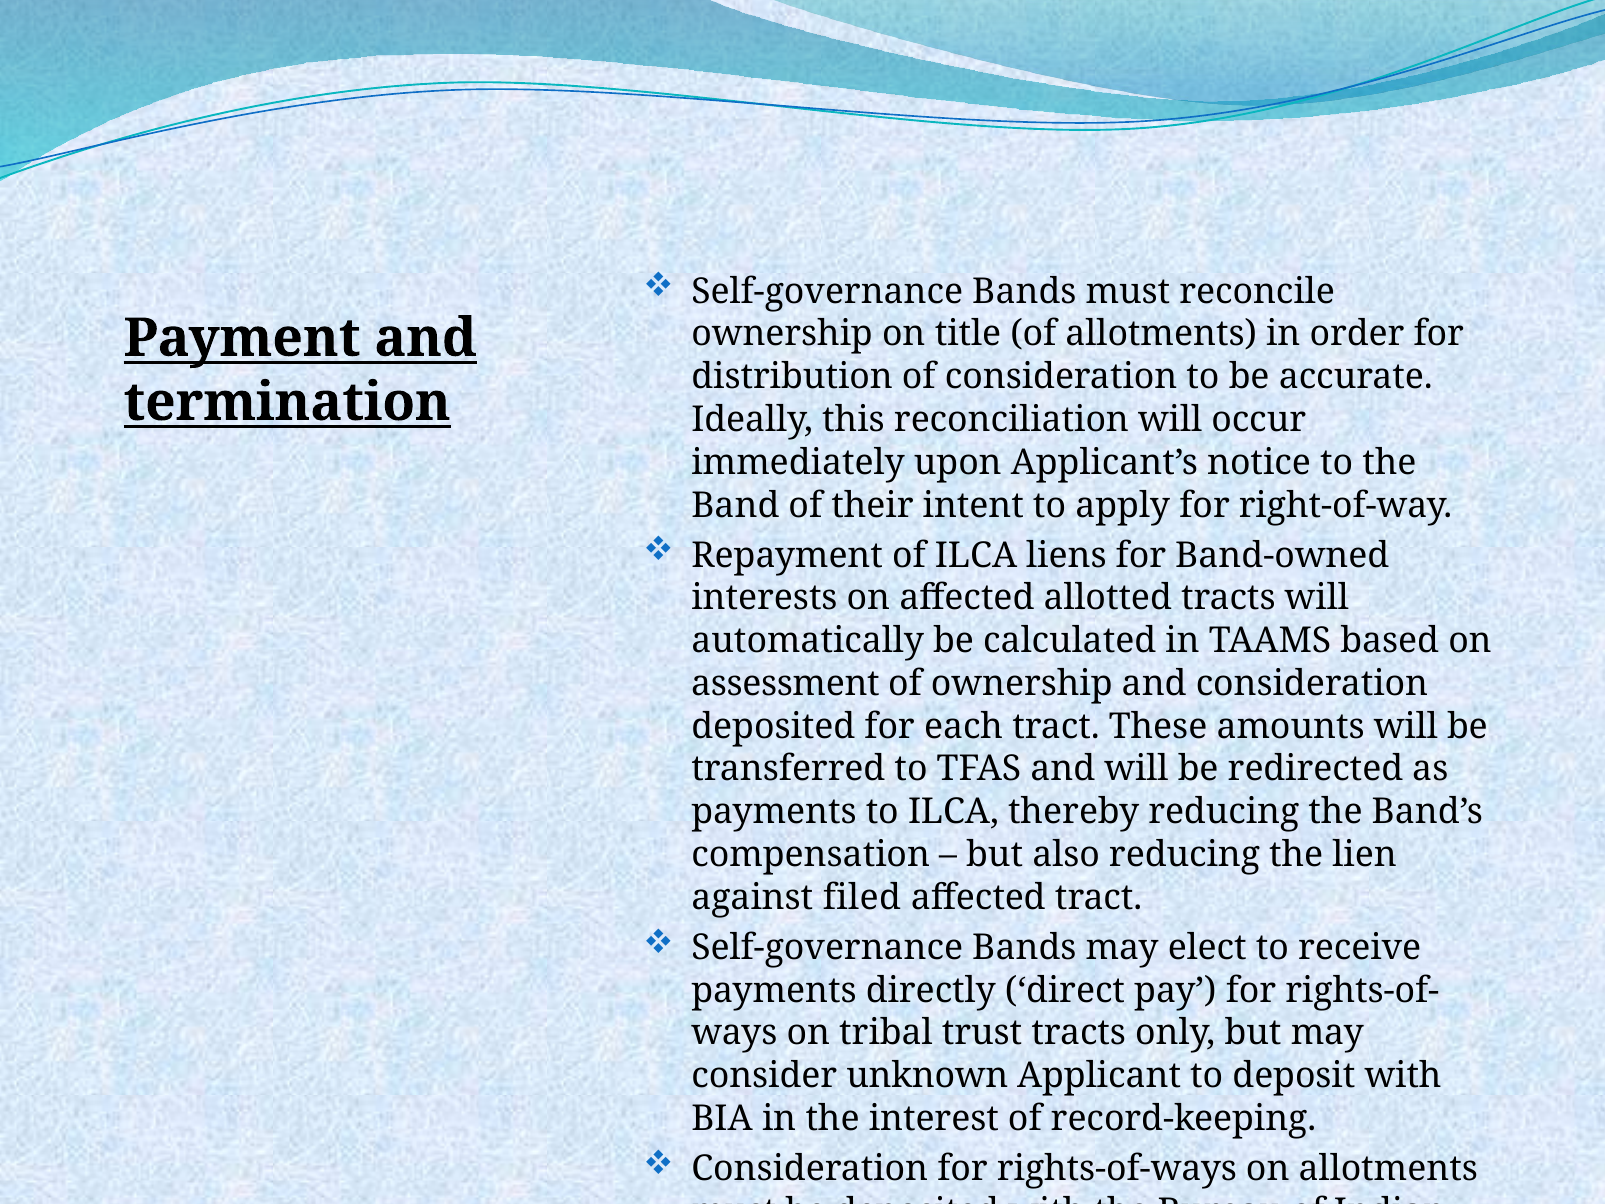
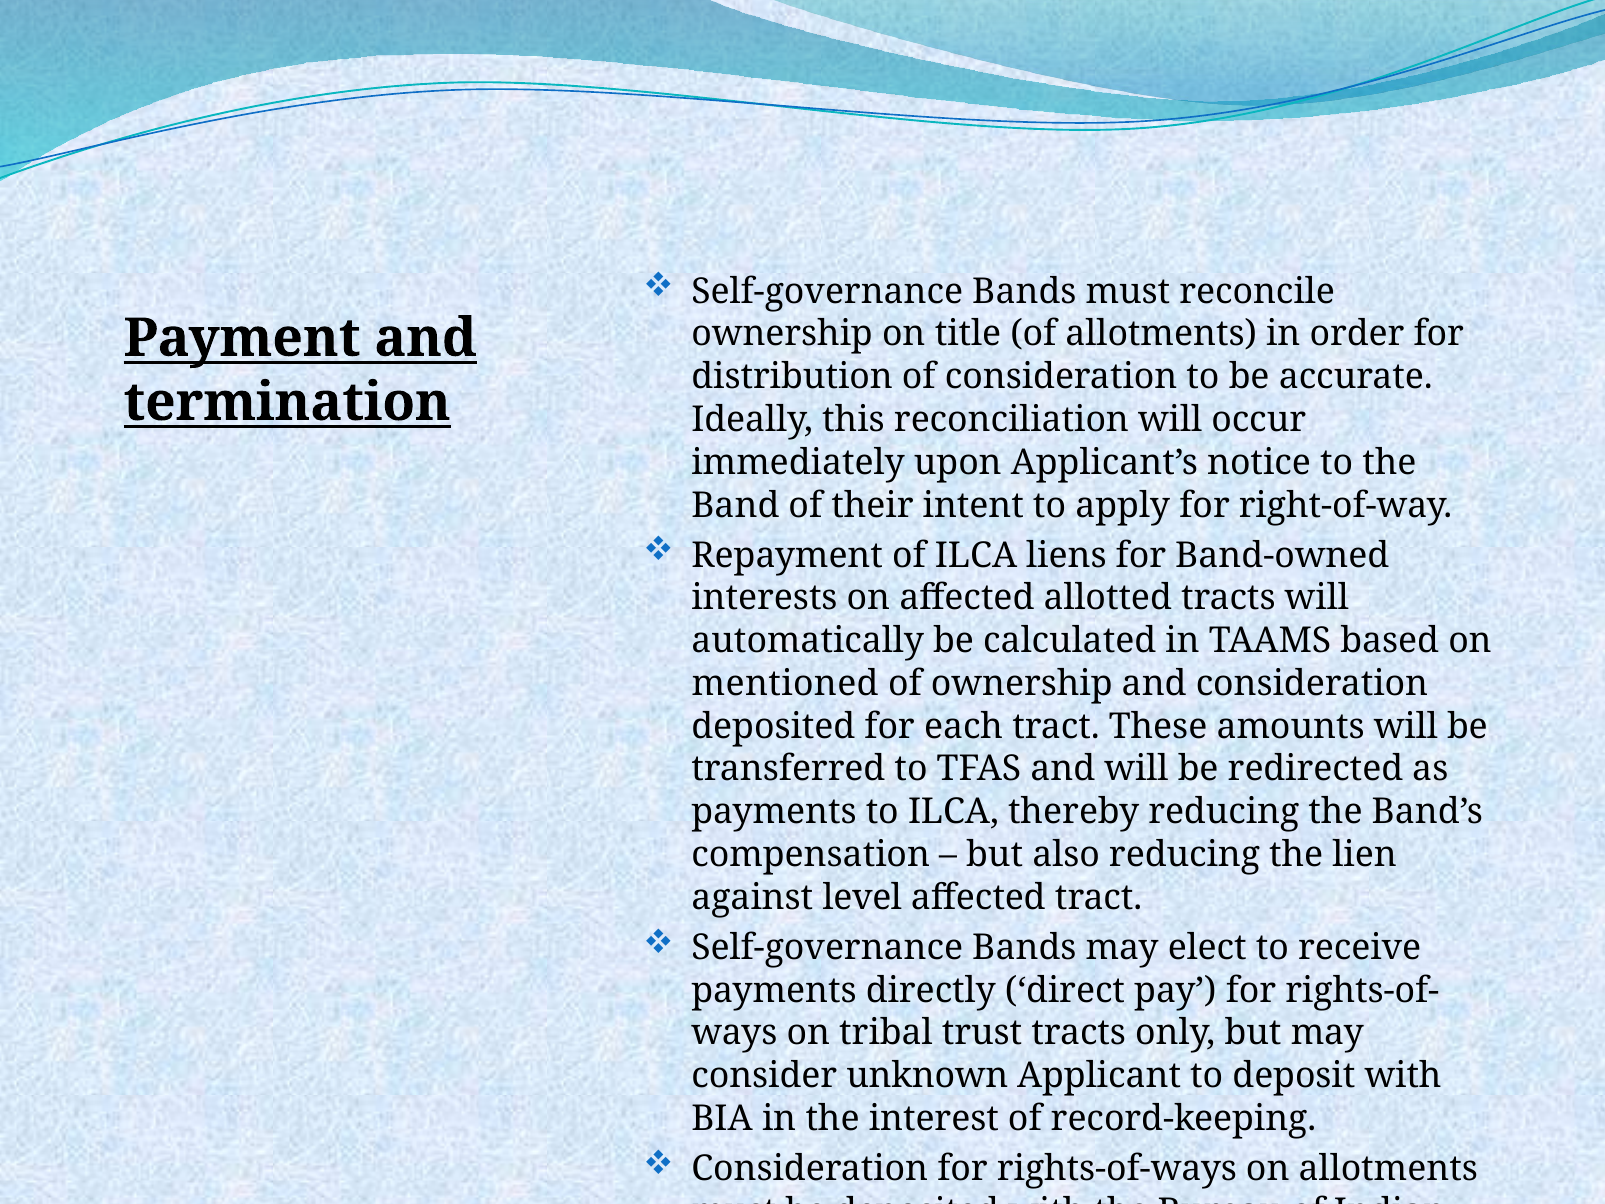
assessment: assessment -> mentioned
filed: filed -> level
